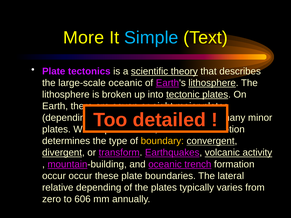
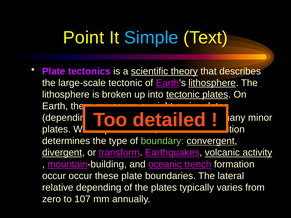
More: More -> Point
large-scale oceanic: oceanic -> tectonic
boundary colour: yellow -> light green
606: 606 -> 107
